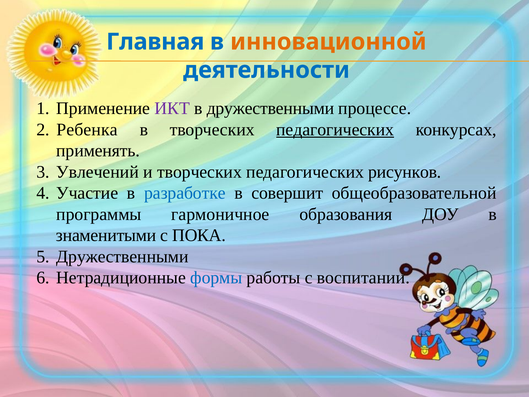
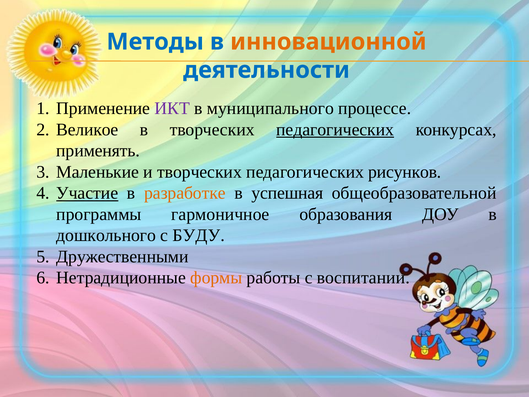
Главная: Главная -> Методы
в дружественными: дружественными -> муниципального
Ребенка: Ребенка -> Великое
Увлечений: Увлечений -> Маленькие
Участие underline: none -> present
разработке colour: blue -> orange
совершит: совершит -> успешная
знаменитыми: знаменитыми -> дошкольного
ПОКА: ПОКА -> БУДУ
формы colour: blue -> orange
